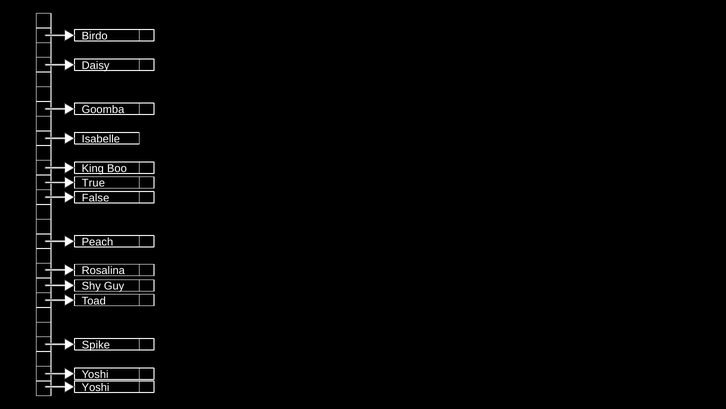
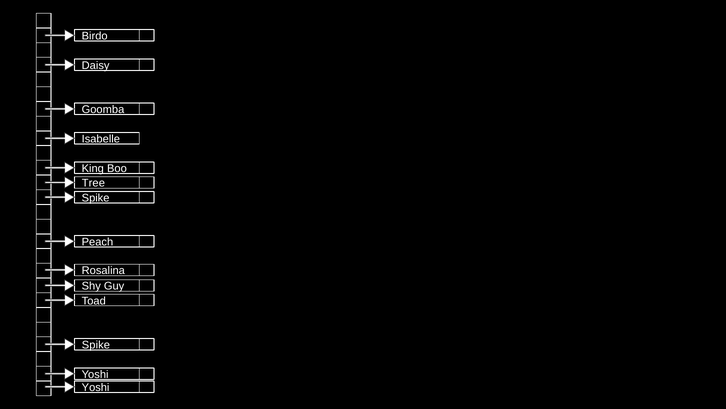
True: True -> Tree
False at (96, 198): False -> Spike
